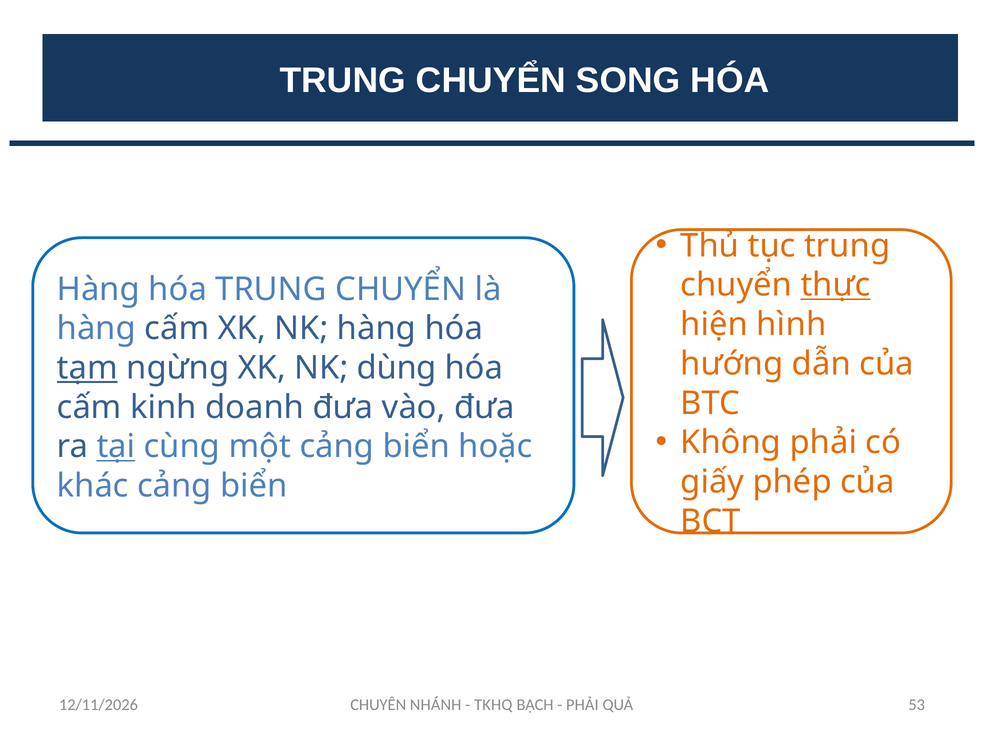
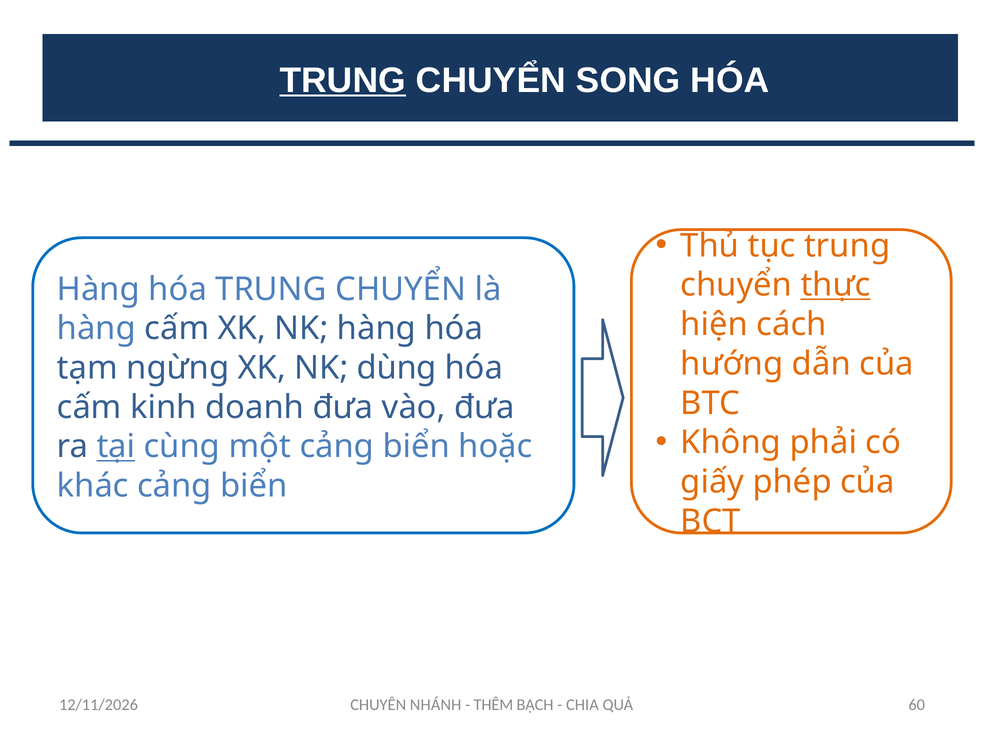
TRUNG at (343, 80) underline: none -> present
hình: hình -> cách
tạm underline: present -> none
53: 53 -> 60
TKHQ: TKHQ -> THÊM
PHẢI at (582, 705): PHẢI -> CHIA
